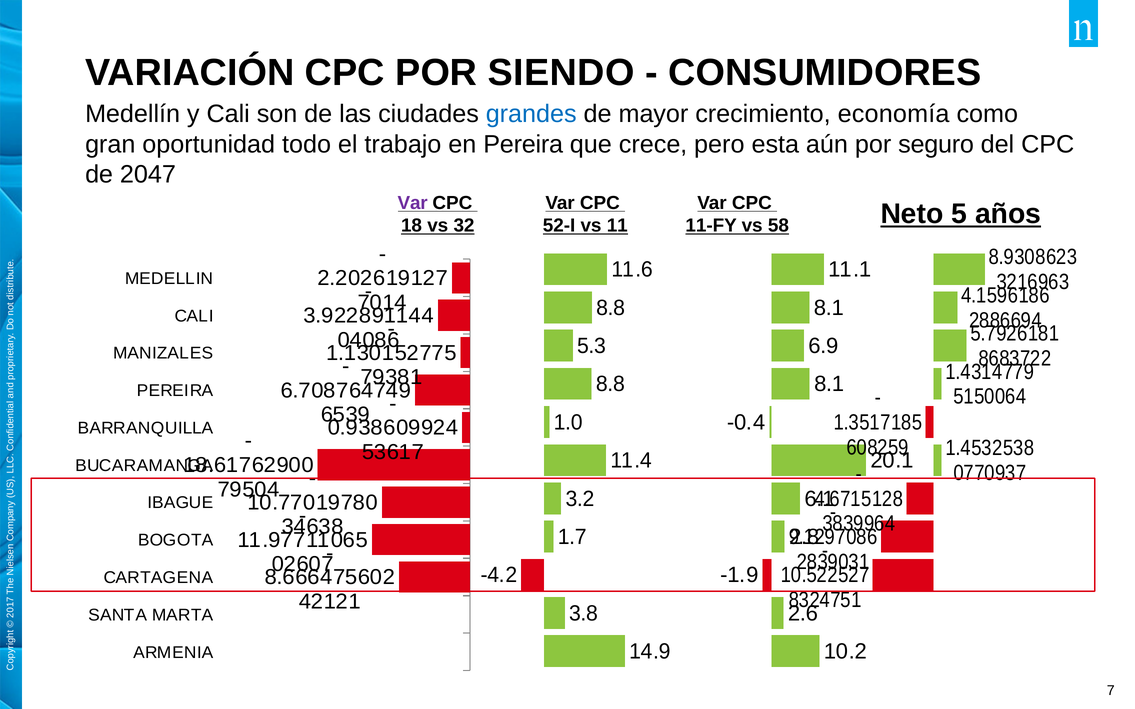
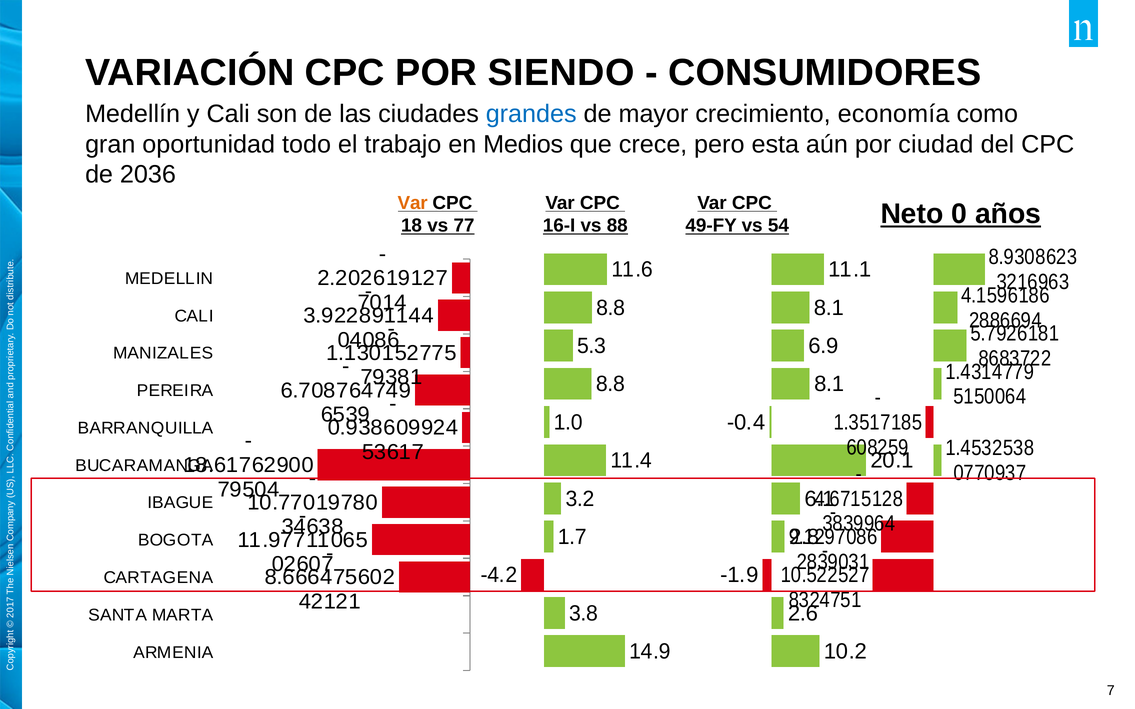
en Pereira: Pereira -> Medios
seguro: seguro -> ciudad
2047: 2047 -> 2036
Var at (413, 203) colour: purple -> orange
32: 32 -> 77
52-I: 52-I -> 16-I
11: 11 -> 88
11-FY: 11-FY -> 49-FY
58: 58 -> 54
Neto 5: 5 -> 0
